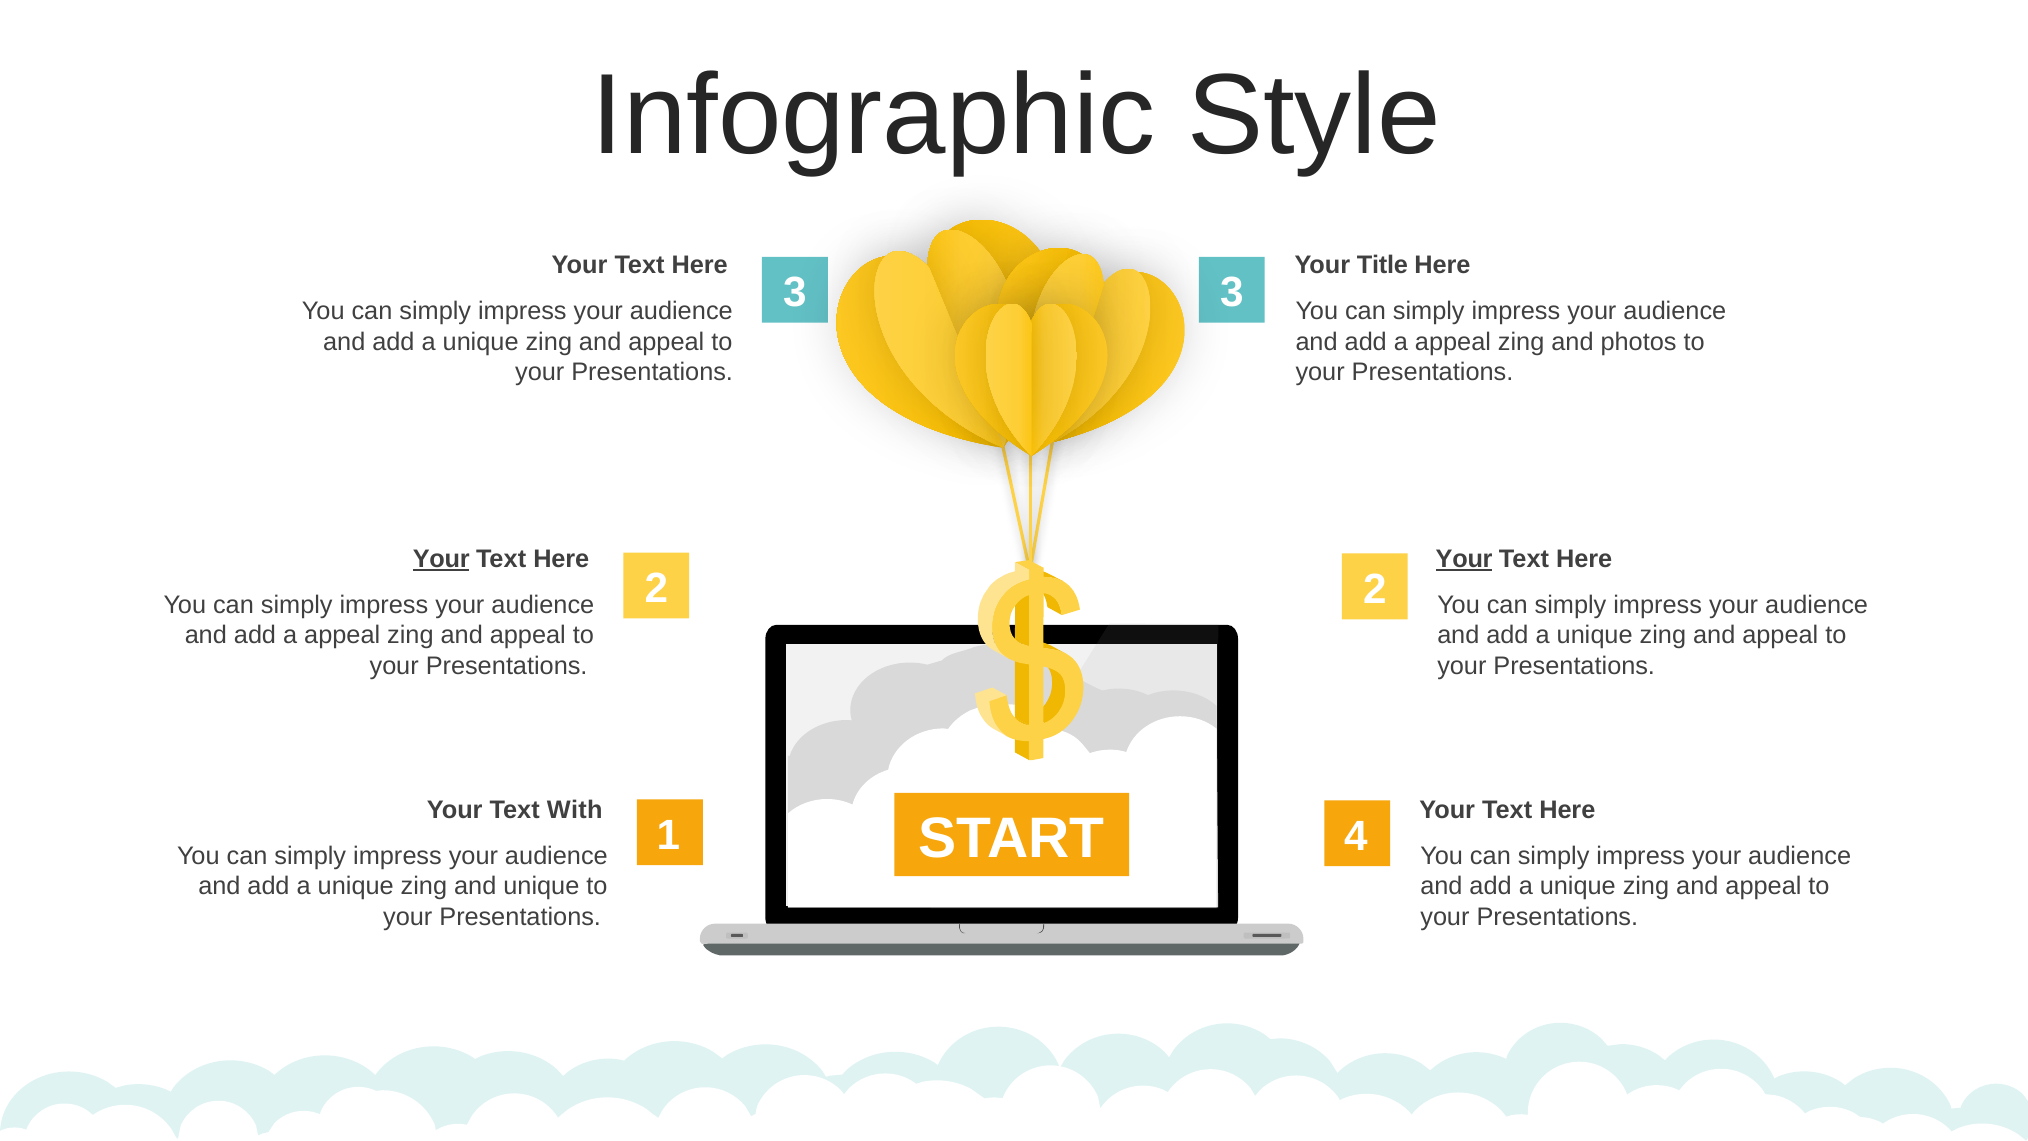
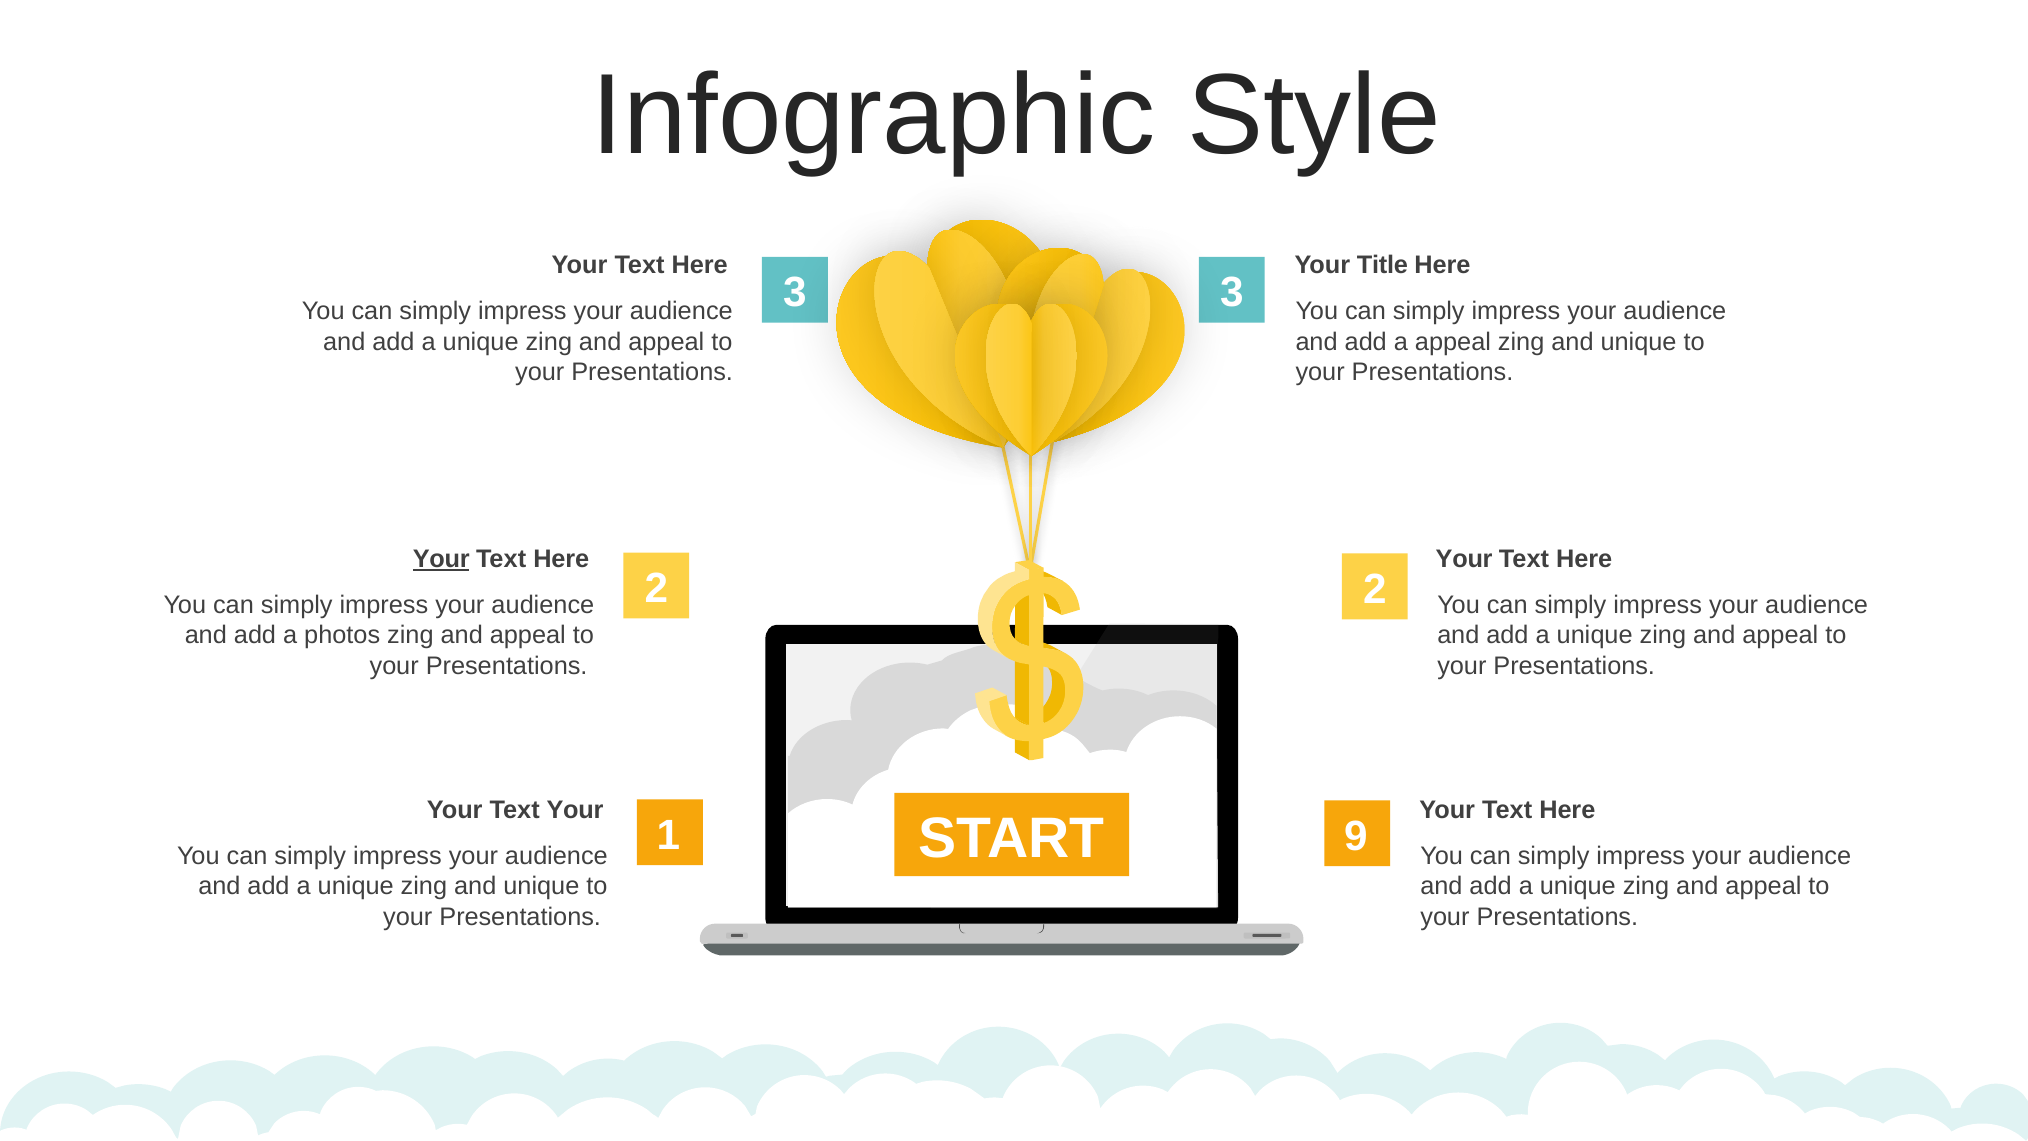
photos at (1639, 342): photos -> unique
Your at (1464, 559) underline: present -> none
appeal at (342, 635): appeal -> photos
Text With: With -> Your
4: 4 -> 9
